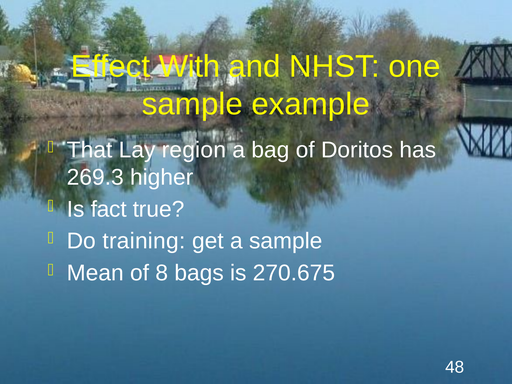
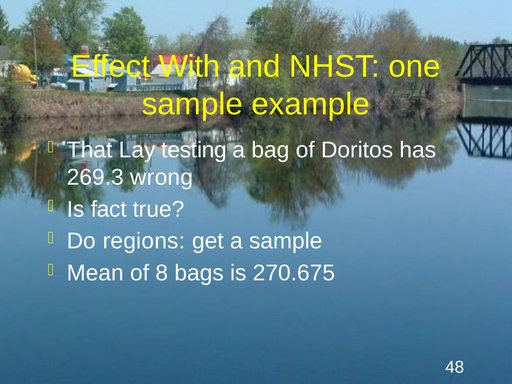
region: region -> testing
higher: higher -> wrong
training: training -> regions
